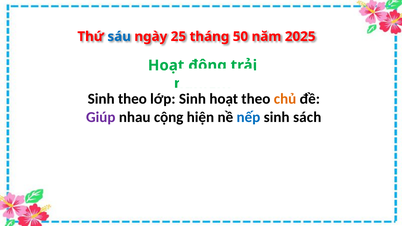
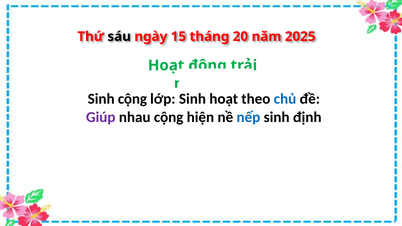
sáu colour: blue -> black
25: 25 -> 15
50: 50 -> 20
Sinh theo: theo -> cộng
chủ colour: orange -> blue
sách: sách -> định
